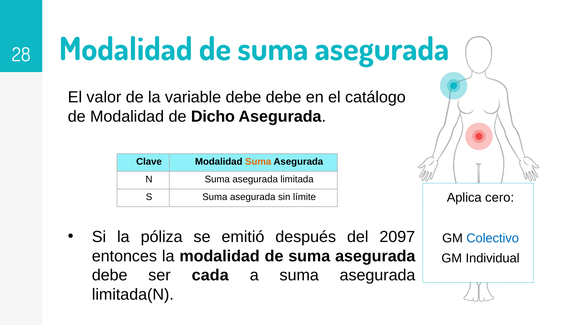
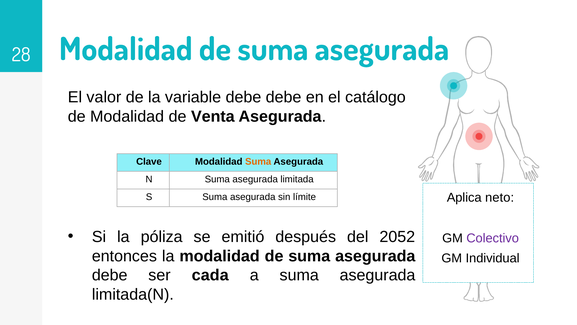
Dicho: Dicho -> Venta
cero: cero -> neto
2097: 2097 -> 2052
Colectivo colour: blue -> purple
